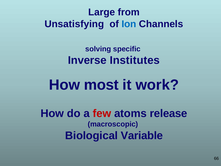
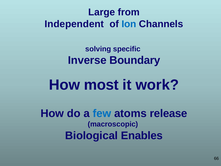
Unsatisfying: Unsatisfying -> Independent
Institutes: Institutes -> Boundary
few colour: red -> blue
Variable: Variable -> Enables
